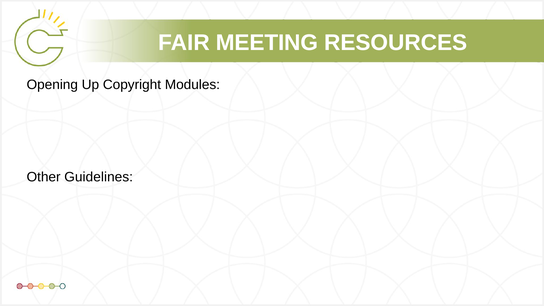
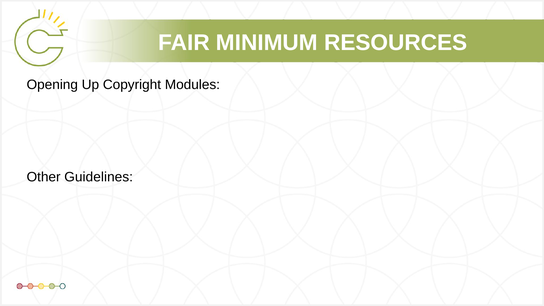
MEETING: MEETING -> MINIMUM
